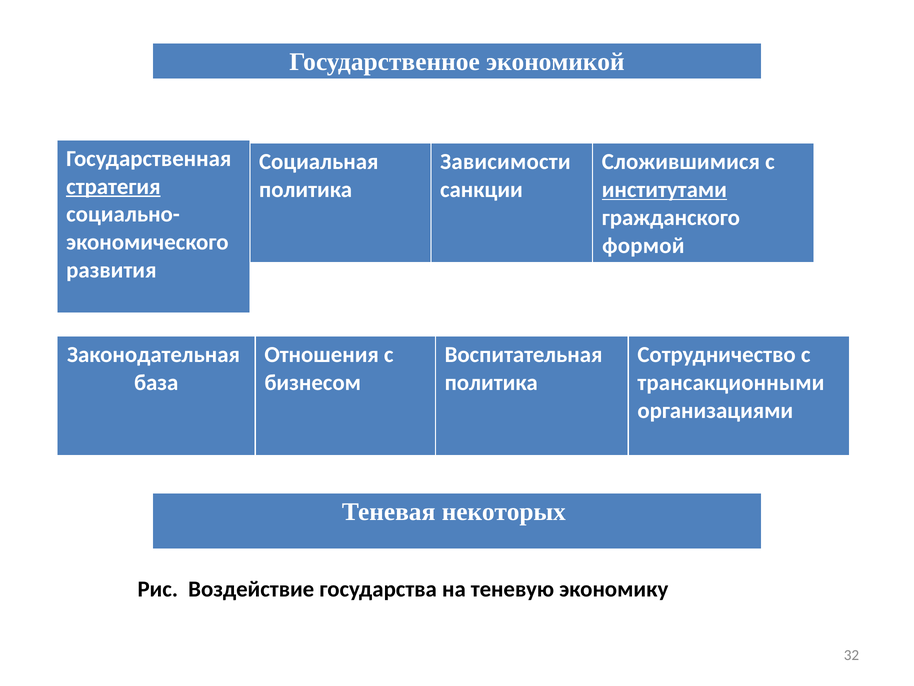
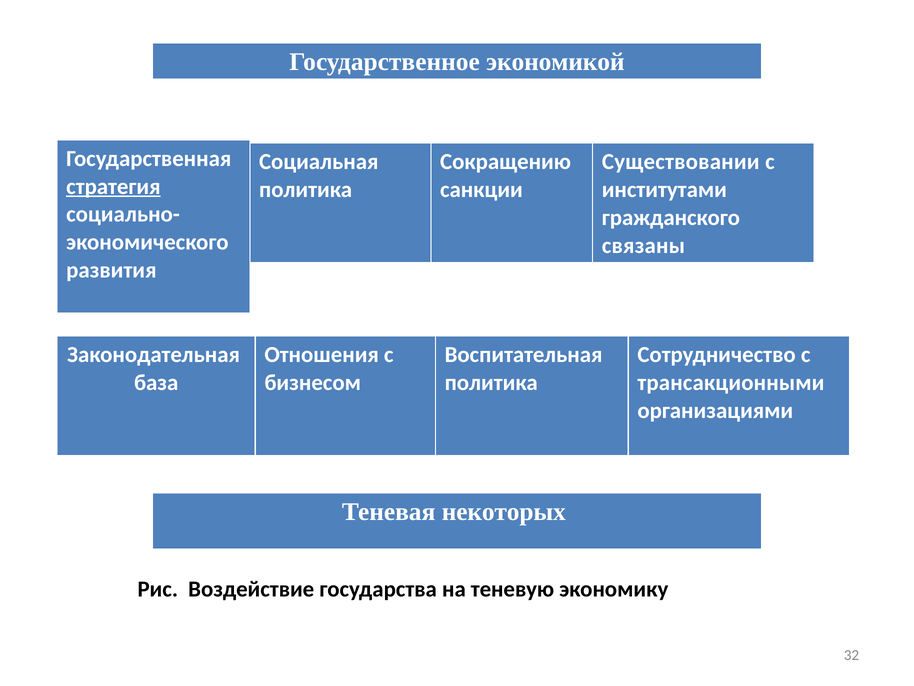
Зависимости: Зависимости -> Сокращению
Сложившимися: Сложившимися -> Существовании
институтами underline: present -> none
формой: формой -> связаны
